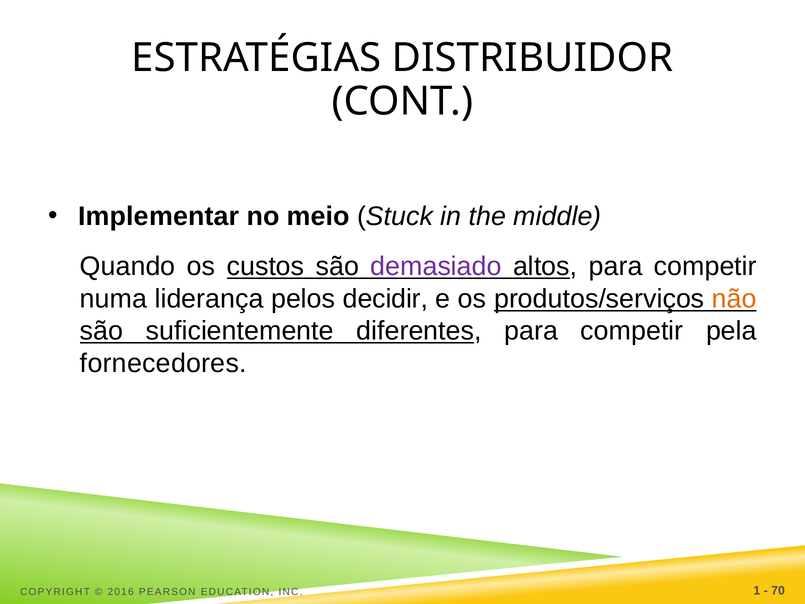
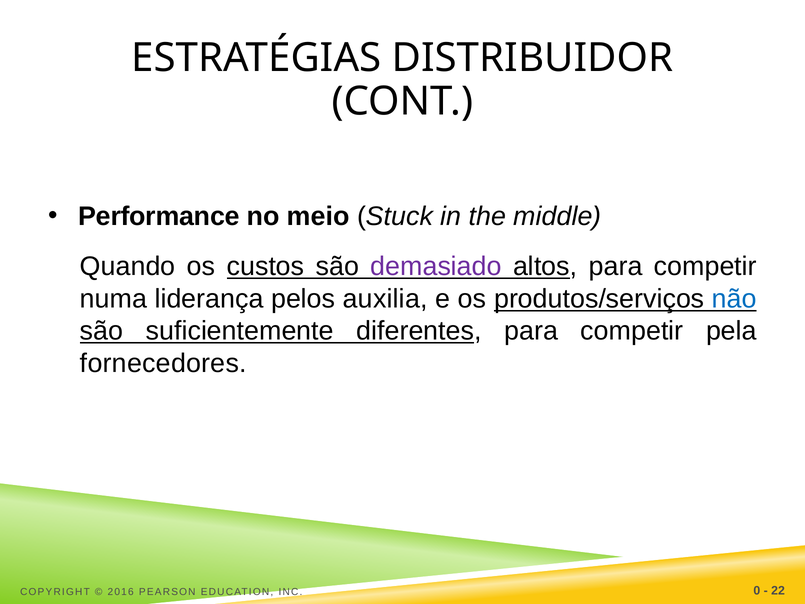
Implementar: Implementar -> Performance
decidir: decidir -> auxilia
não colour: orange -> blue
1: 1 -> 0
70: 70 -> 22
